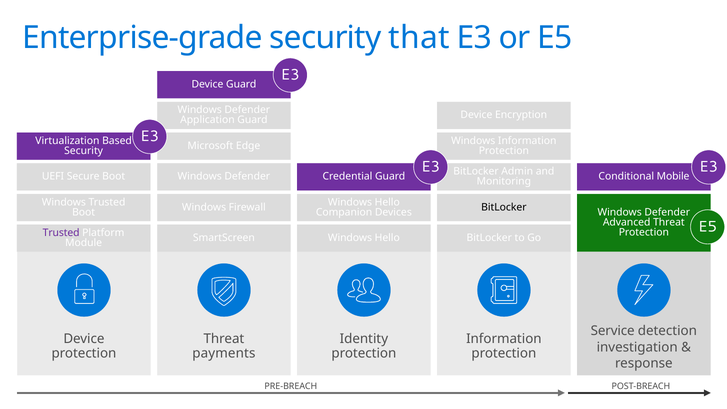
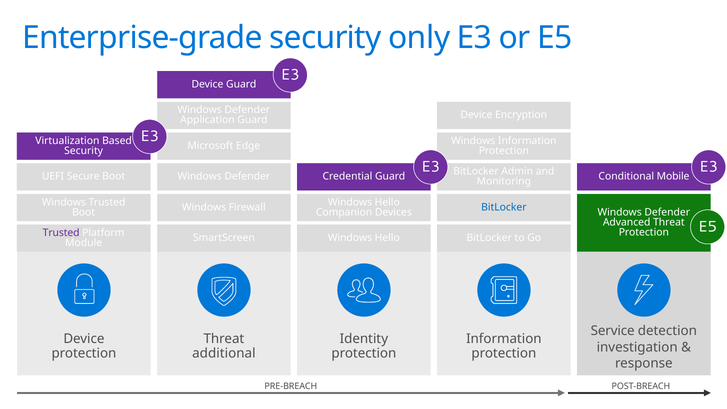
that: that -> only
BitLocker at (504, 207) colour: black -> blue
payments: payments -> additional
